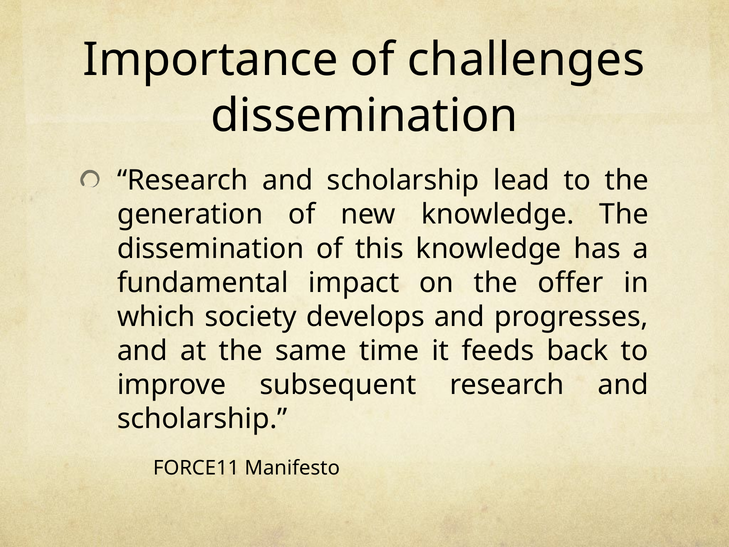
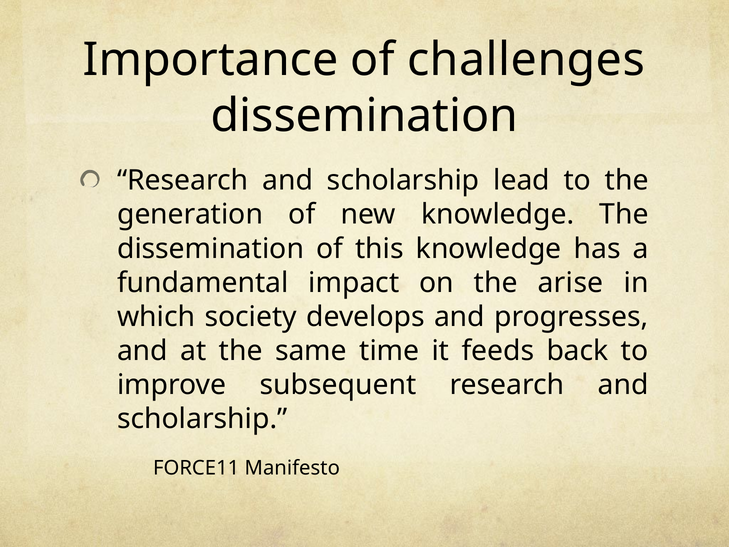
offer: offer -> arise
